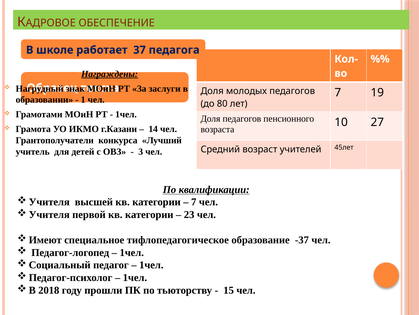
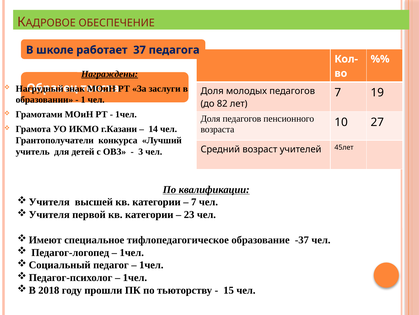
80: 80 -> 82
